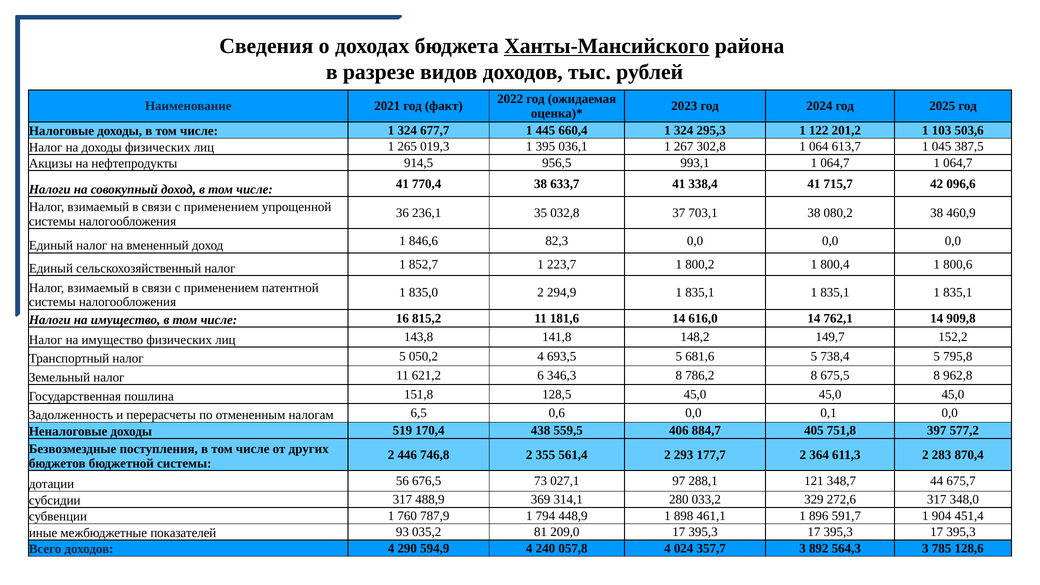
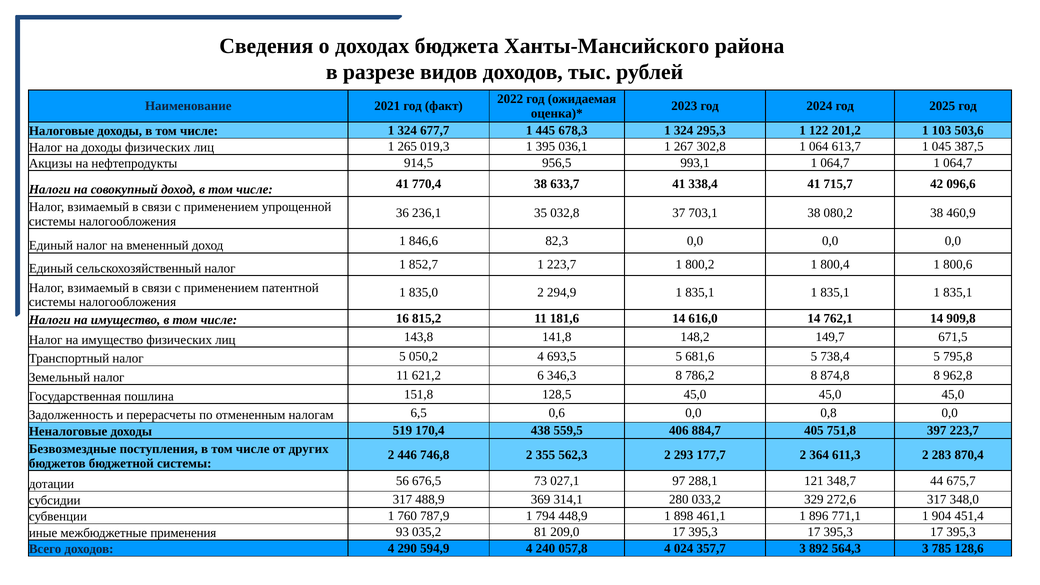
Ханты-Мансийского underline: present -> none
660,4: 660,4 -> 678,3
152,2: 152,2 -> 671,5
675,5: 675,5 -> 874,8
0,1: 0,1 -> 0,8
397 577,2: 577,2 -> 223,7
561,4: 561,4 -> 562,3
591,7: 591,7 -> 771,1
показателей: показателей -> применения
